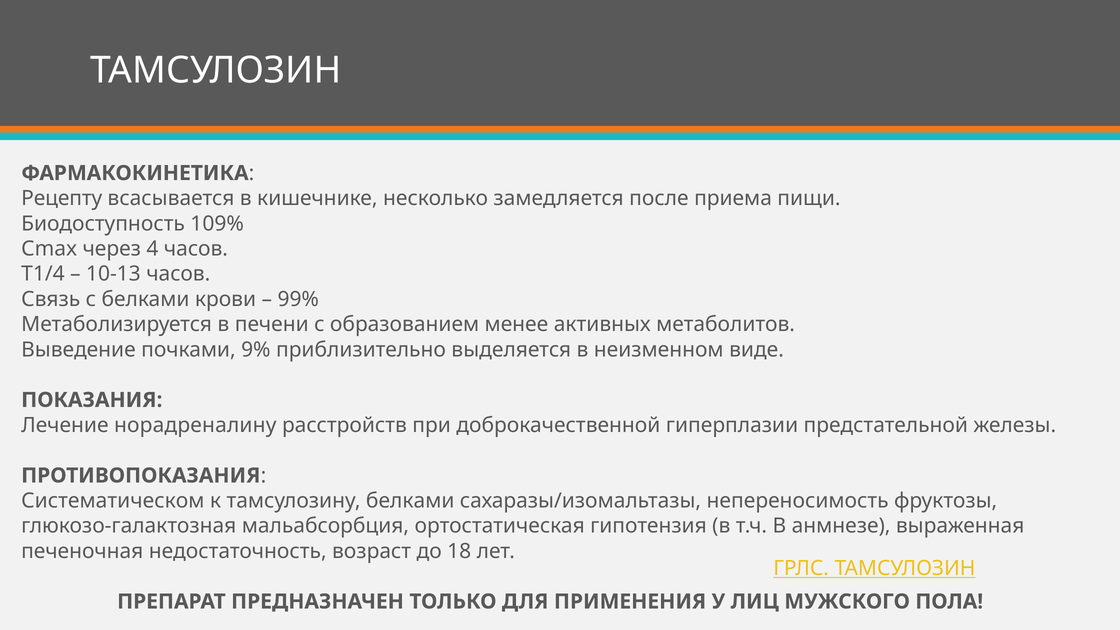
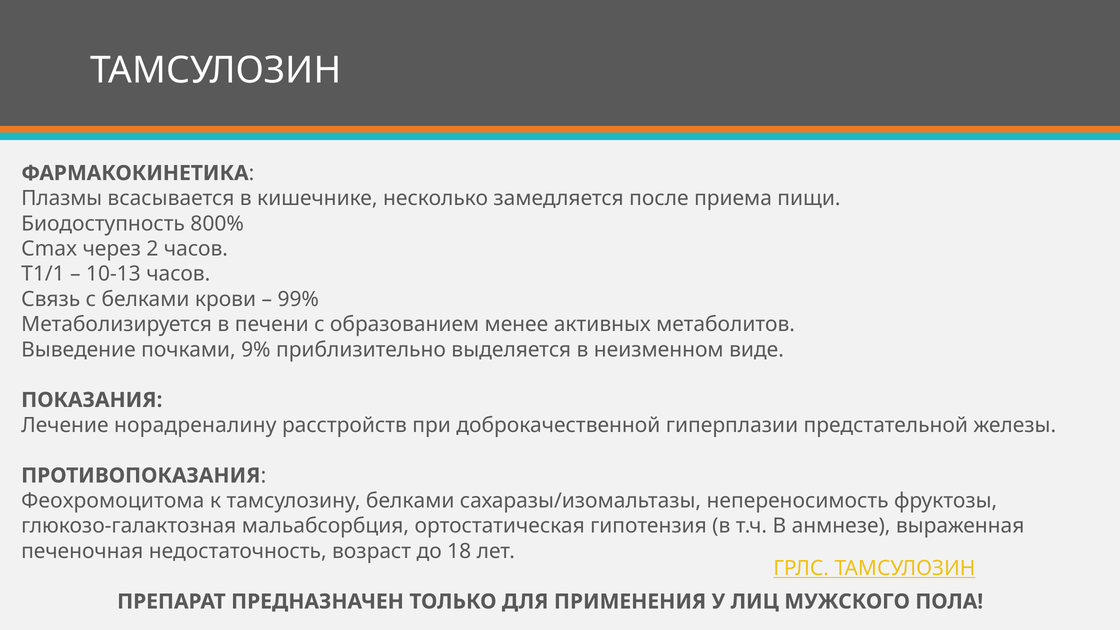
Рецепту: Рецепту -> Плазмы
109%: 109% -> 800%
4: 4 -> 2
Т1/4: Т1/4 -> Т1/1
Систематическом: Систематическом -> Феохромоцитома
